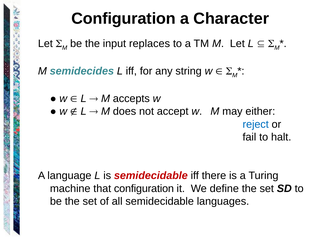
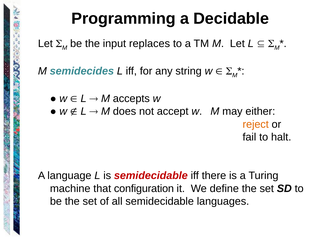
Configuration at (123, 19): Configuration -> Programming
Character: Character -> Decidable
reject colour: blue -> orange
